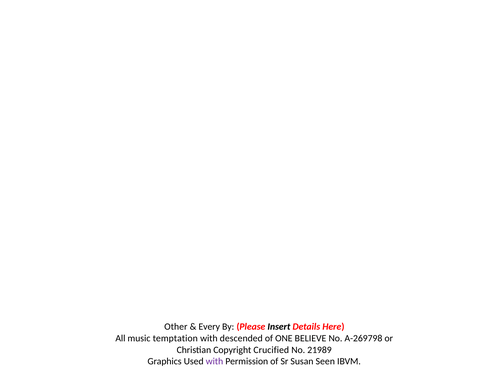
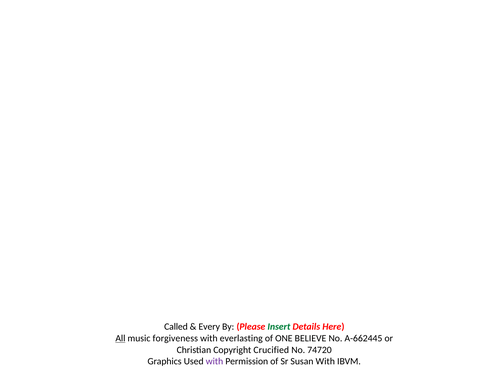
Other: Other -> Called
Insert colour: black -> green
All underline: none -> present
temptation: temptation -> forgiveness
descended: descended -> everlasting
A-269798: A-269798 -> A-662445
21989: 21989 -> 74720
Susan Seen: Seen -> With
